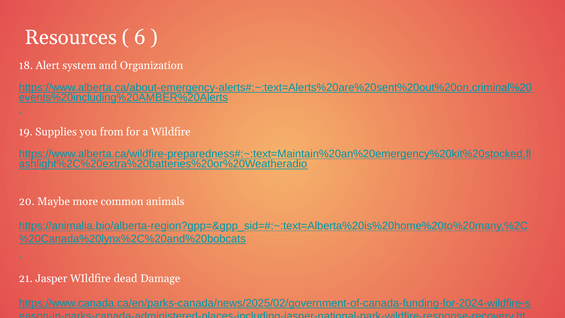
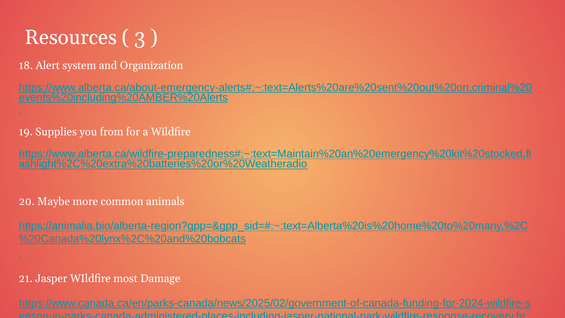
6: 6 -> 3
dead: dead -> most
